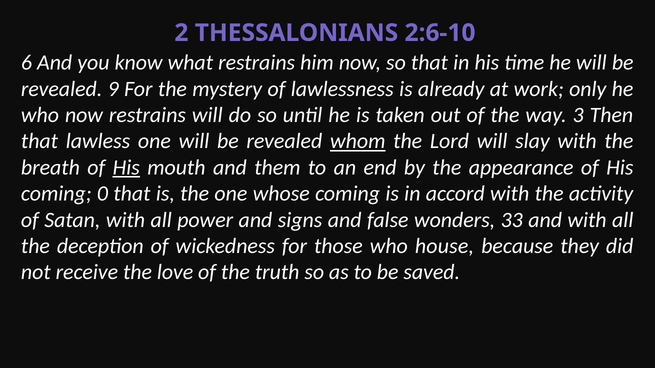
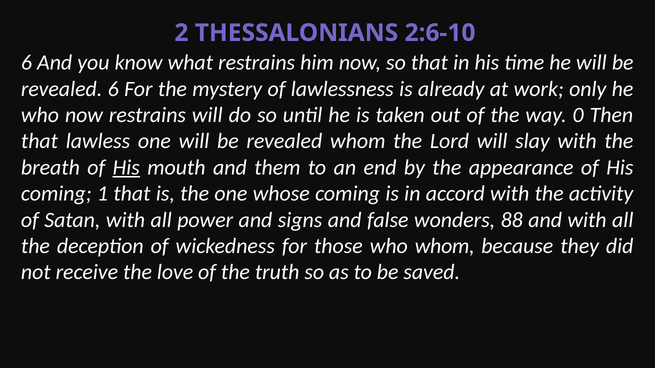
revealed 9: 9 -> 6
3: 3 -> 0
whom at (358, 141) underline: present -> none
0: 0 -> 1
33: 33 -> 88
who house: house -> whom
